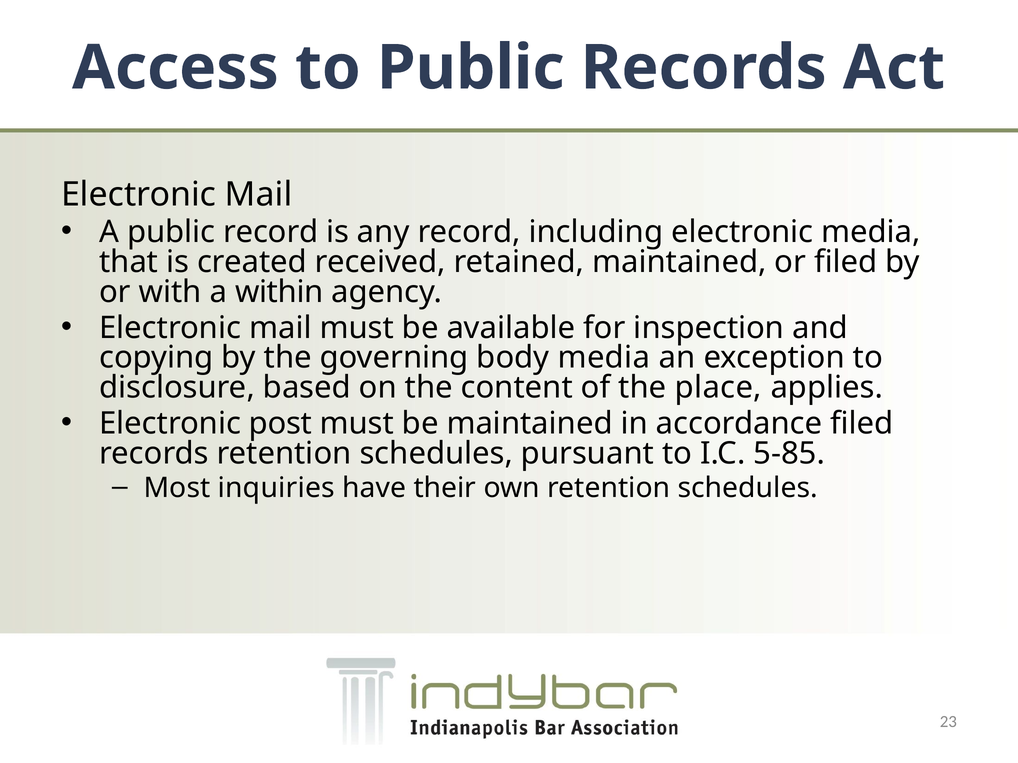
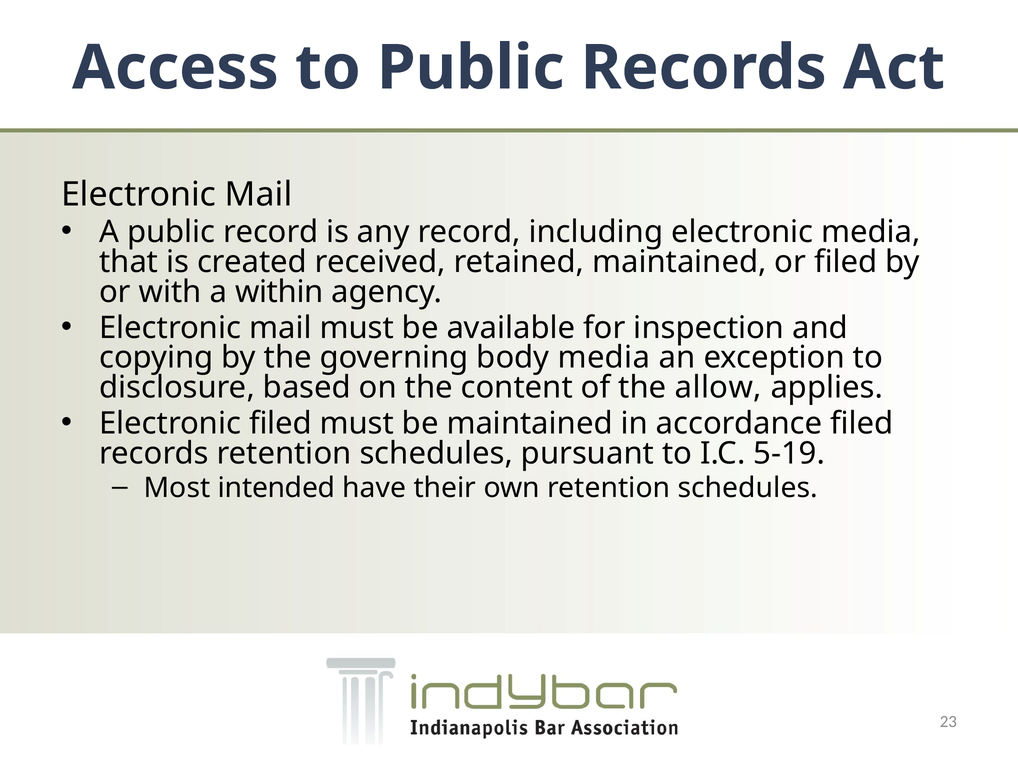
place: place -> allow
Electronic post: post -> filed
5-85: 5-85 -> 5-19
inquiries: inquiries -> intended
